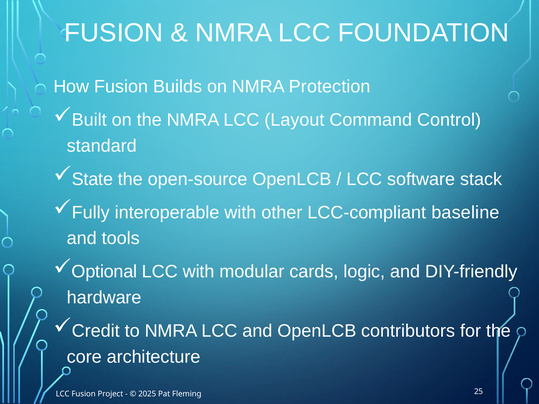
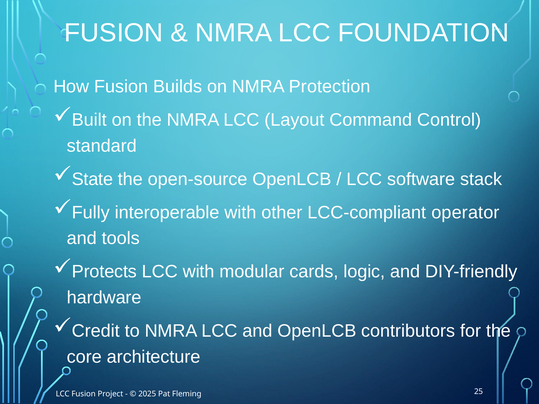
baseline: baseline -> operator
Optional: Optional -> Protects
